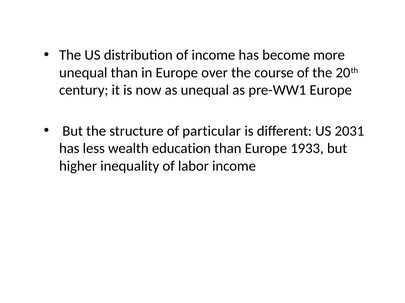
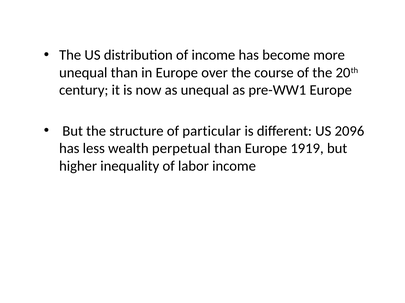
2031: 2031 -> 2096
education: education -> perpetual
1933: 1933 -> 1919
